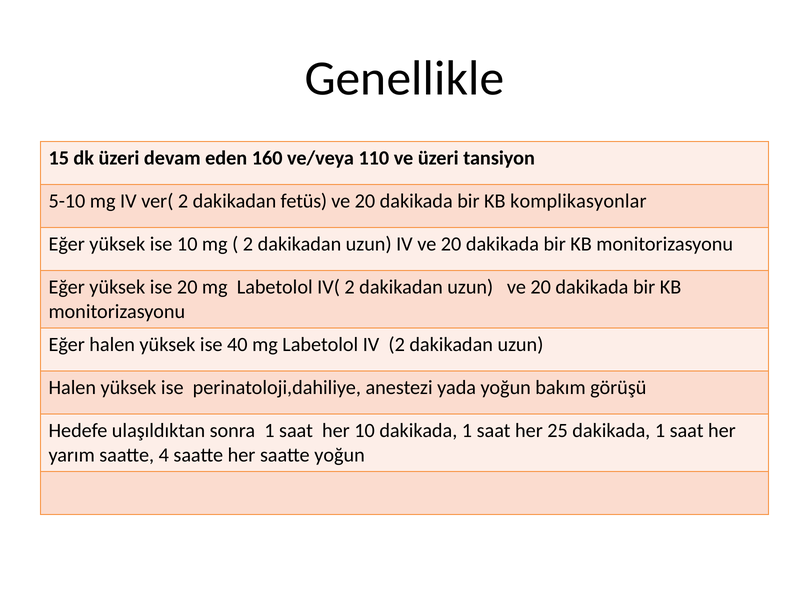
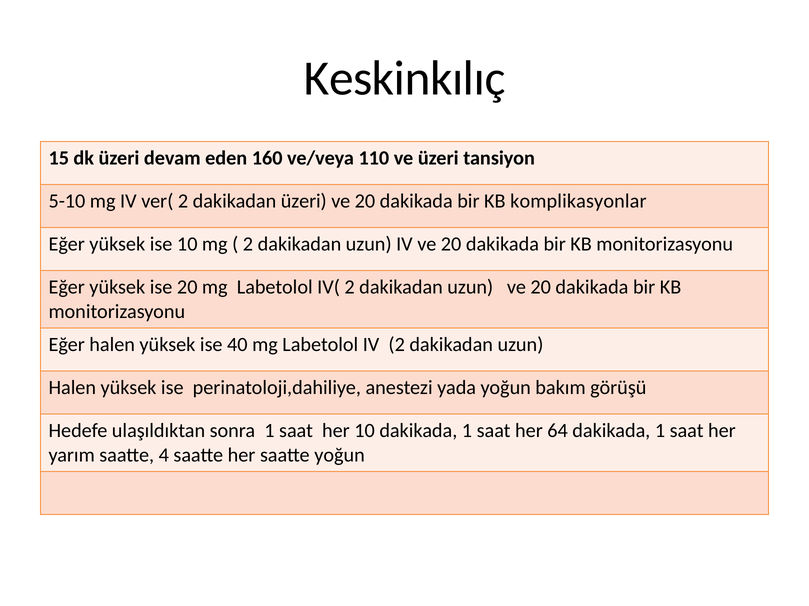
Genellikle: Genellikle -> Keskinkılıç
dakikadan fetüs: fetüs -> üzeri
25: 25 -> 64
